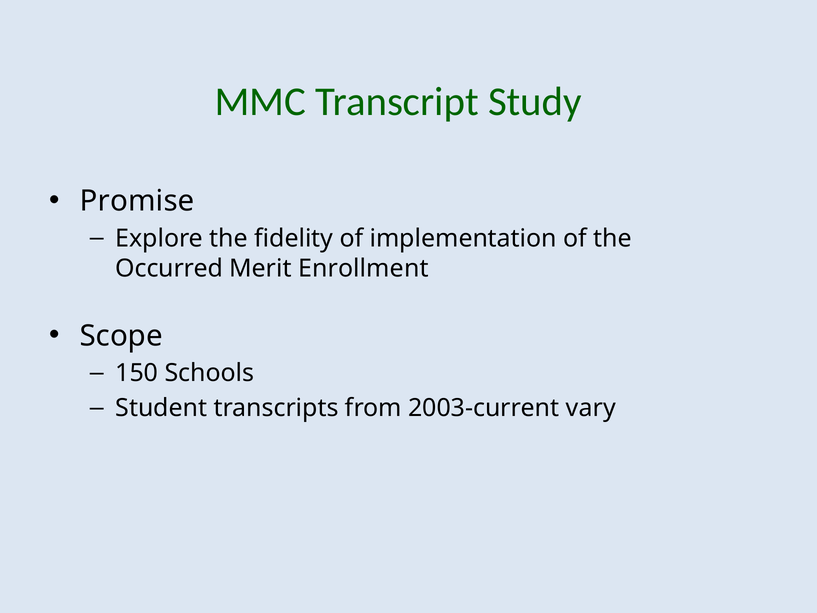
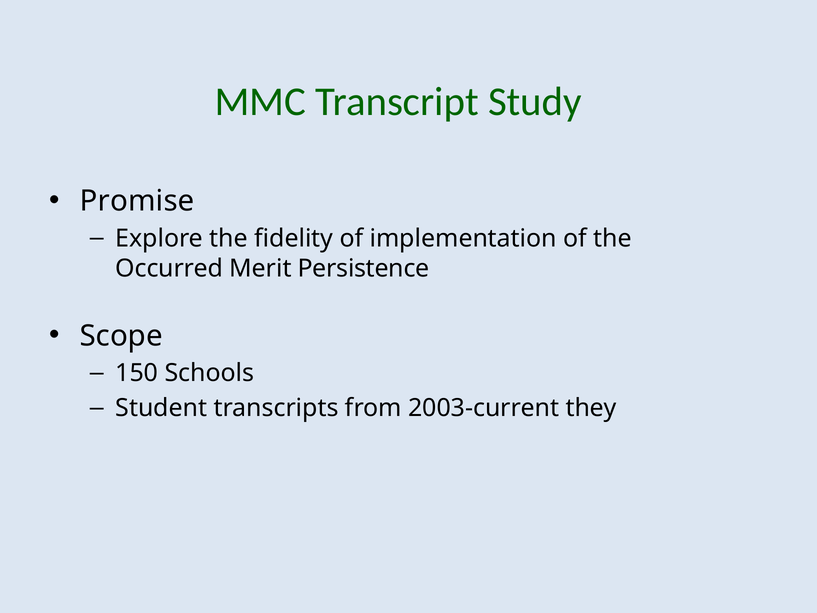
Enrollment: Enrollment -> Persistence
vary: vary -> they
